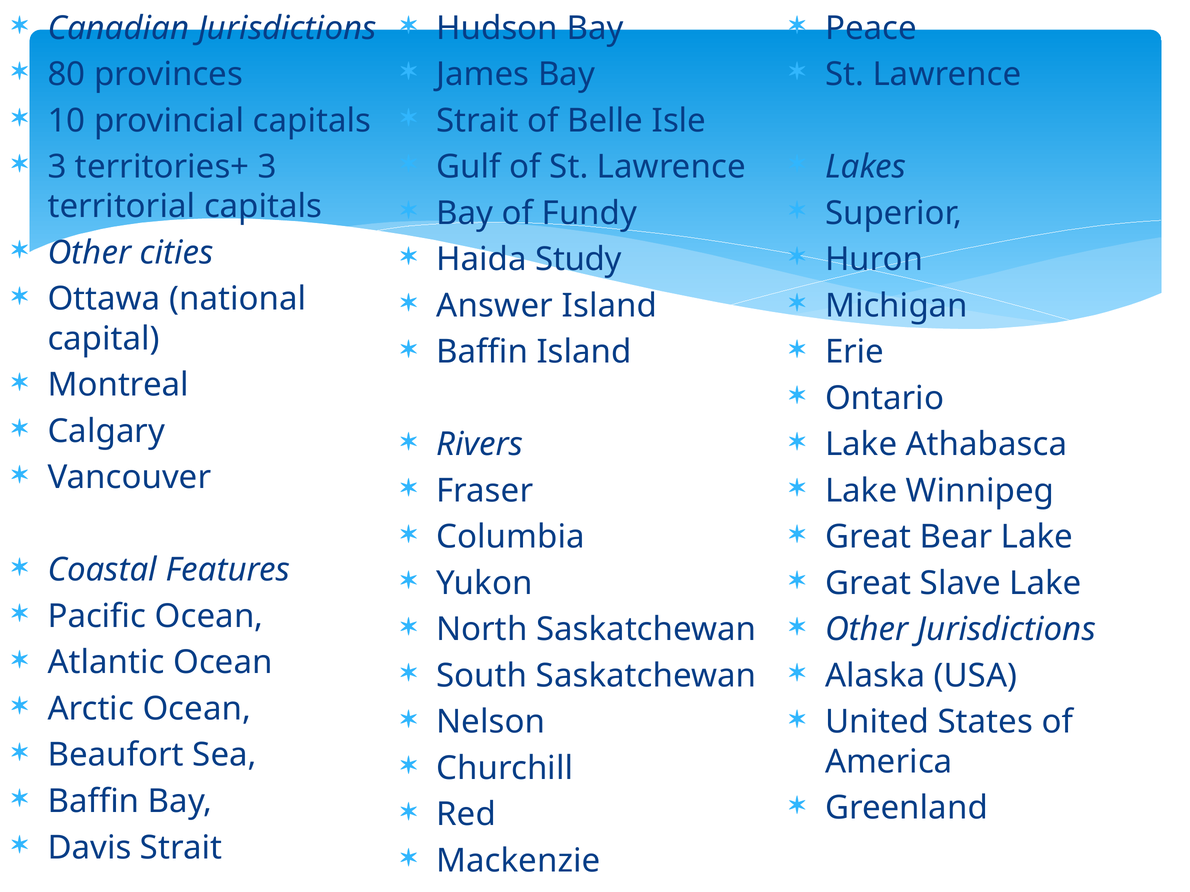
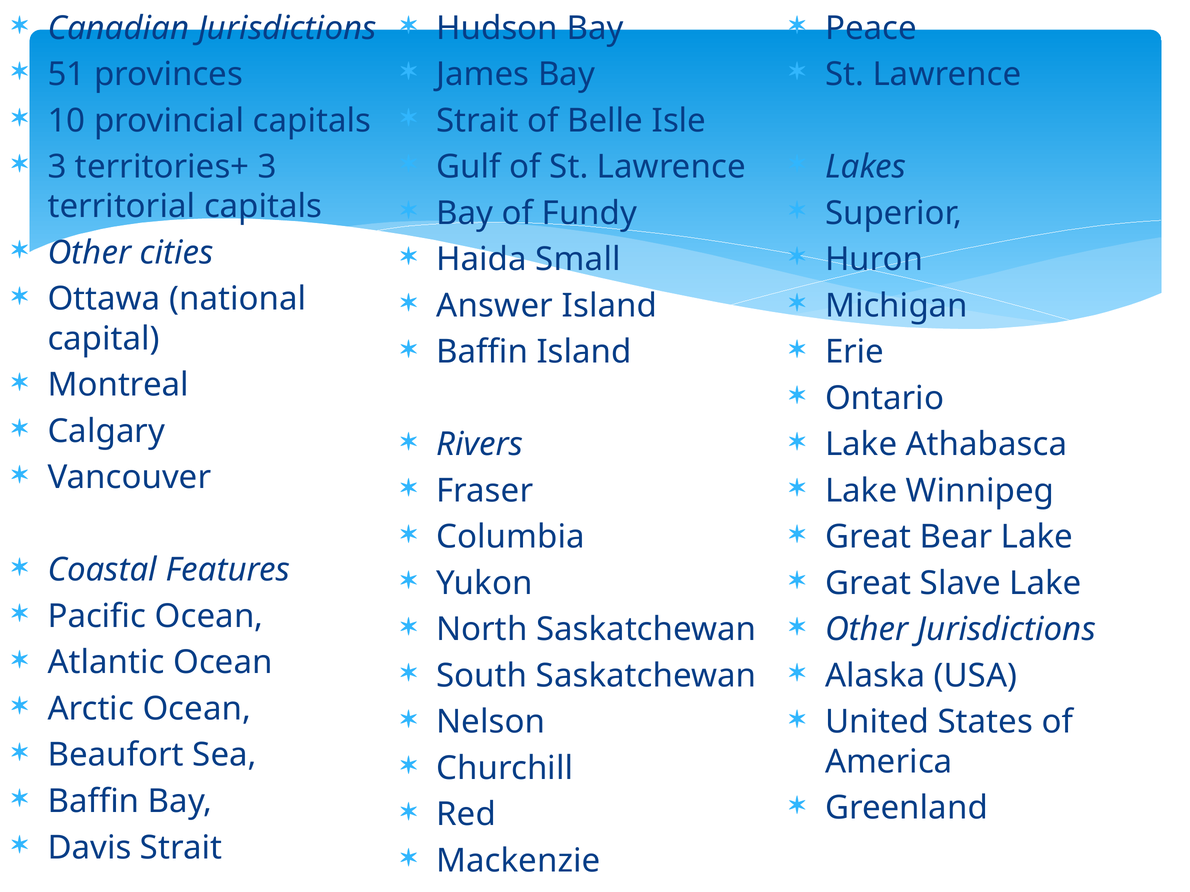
80: 80 -> 51
Study: Study -> Small
